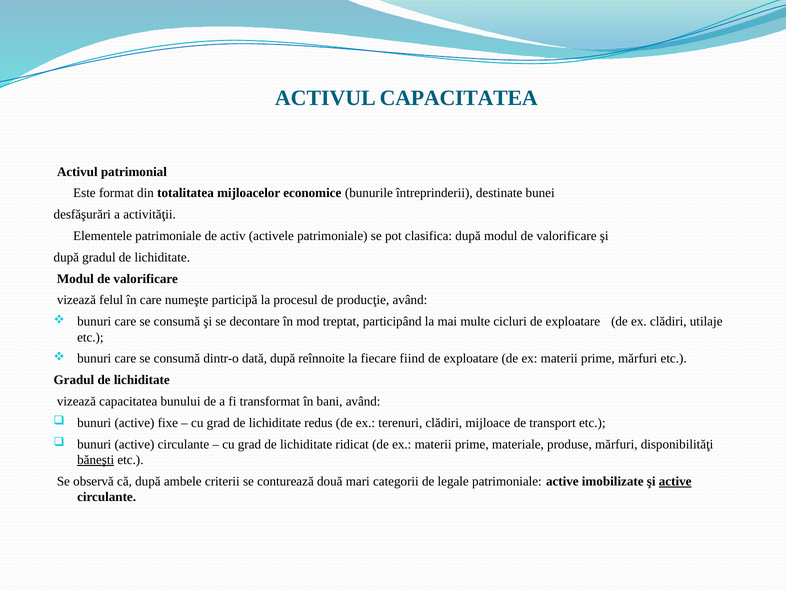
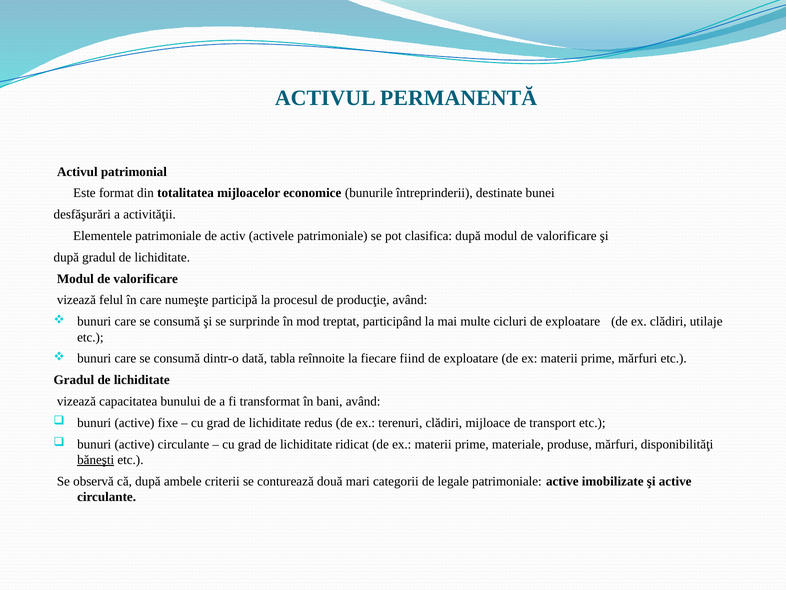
ACTIVUL CAPACITATEA: CAPACITATEA -> PERMANENTĂ
decontare: decontare -> surprinde
dată după: după -> tabla
active at (675, 481) underline: present -> none
